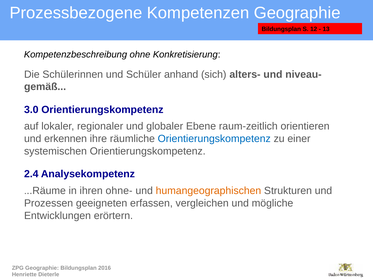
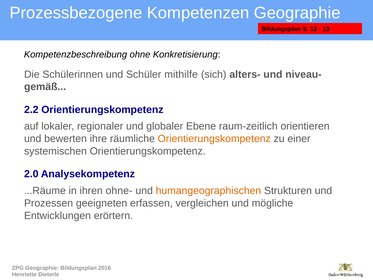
anhand: anhand -> mithilfe
3.0: 3.0 -> 2.2
erkennen: erkennen -> bewerten
Orientierungskompetenz at (214, 139) colour: blue -> orange
2.4: 2.4 -> 2.0
